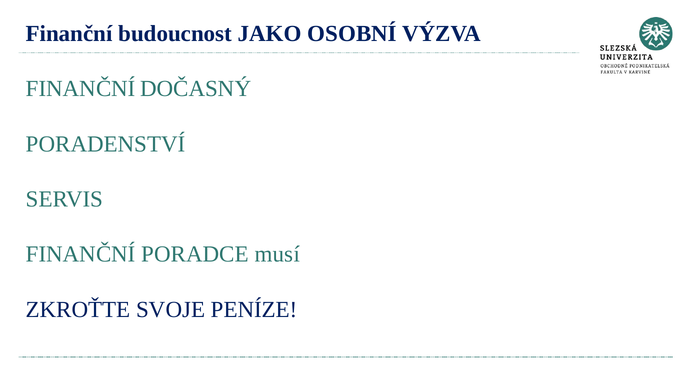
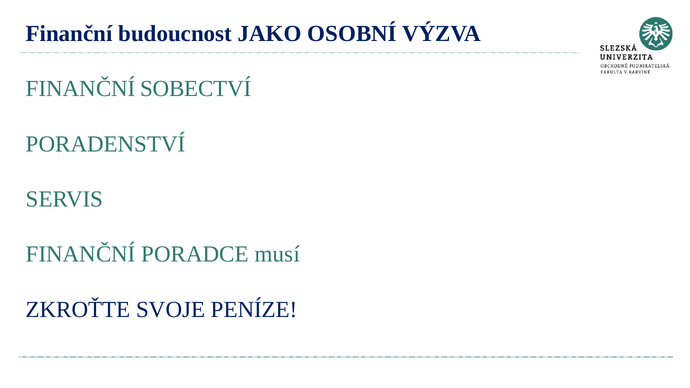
DOČASNÝ: DOČASNÝ -> SOBECTVÍ
